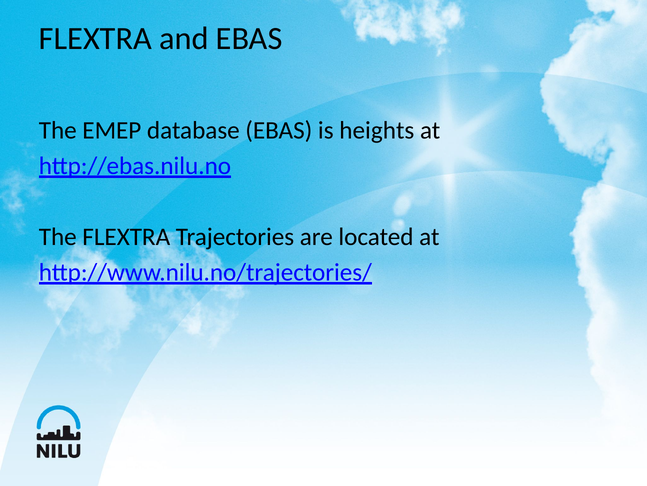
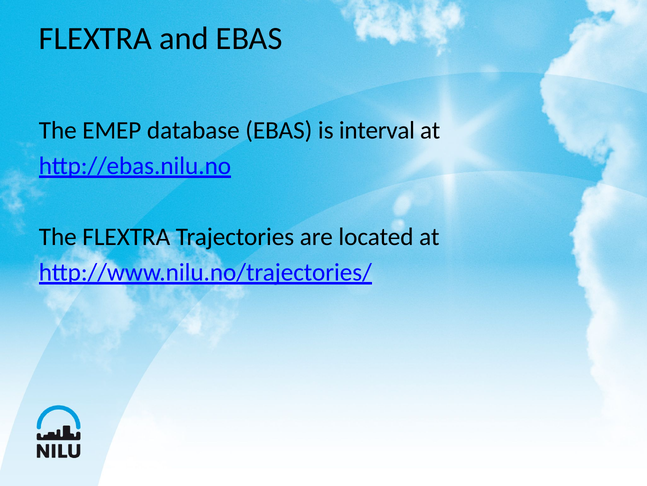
heights: heights -> interval
